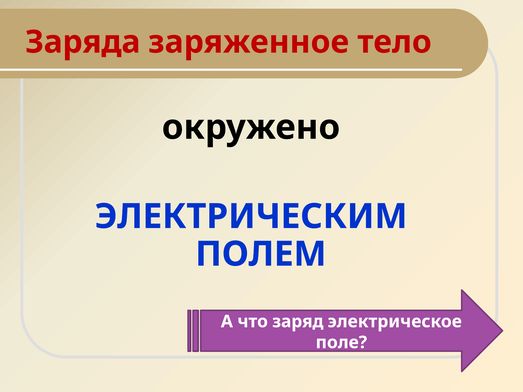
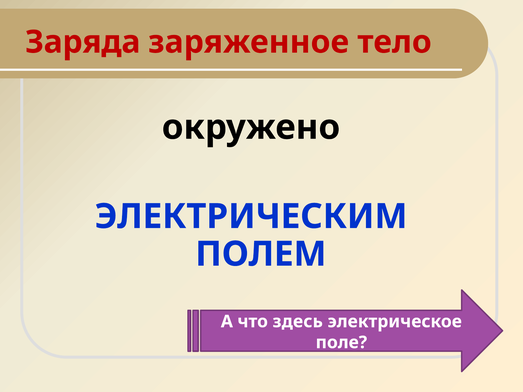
заряд: заряд -> здесь
